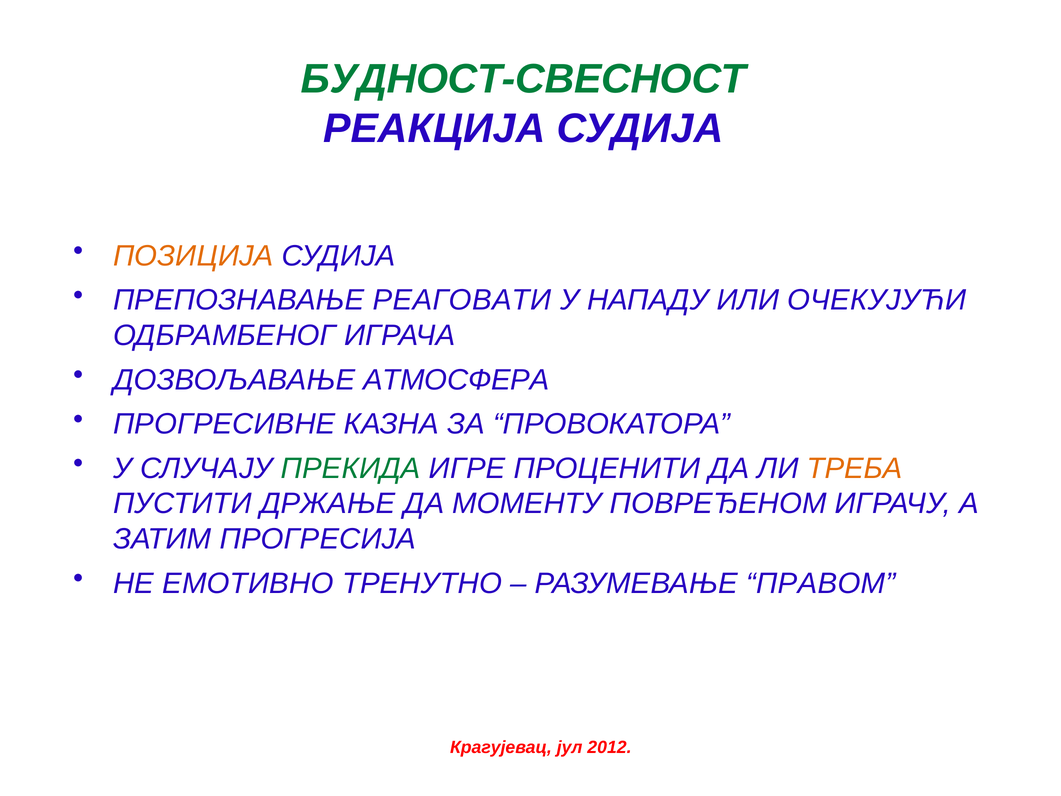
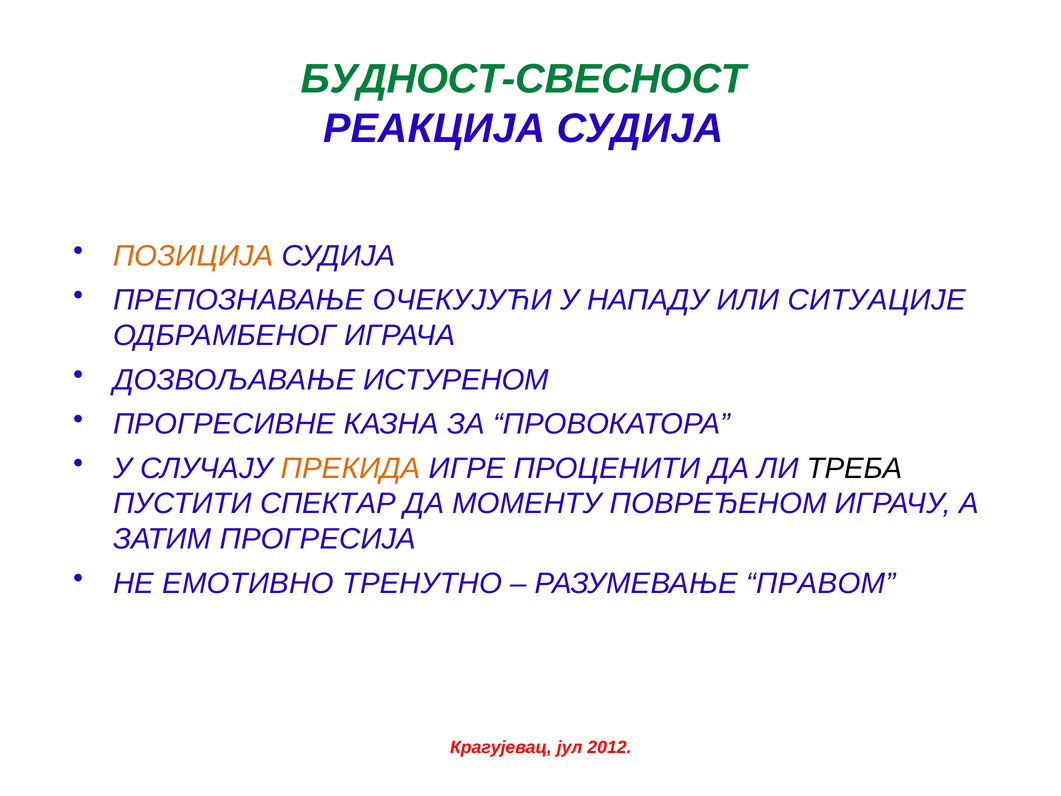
РЕАГОВАТИ: РЕАГОВАТИ -> ОЧЕКУЈУЋИ
ОЧЕКУЈУЋИ: ОЧЕКУЈУЋИ -> СИТУАЦИЈЕ
АТМОСФЕРА: АТМОСФЕРА -> ИСТУРЕНОМ
ПРЕКИДА colour: green -> orange
ТРЕБА colour: orange -> black
ДРЖАЊЕ: ДРЖАЊЕ -> СПЕКТАР
